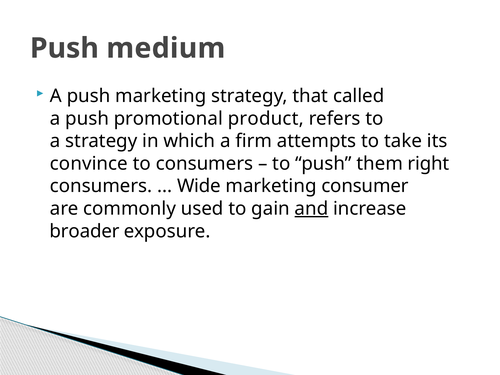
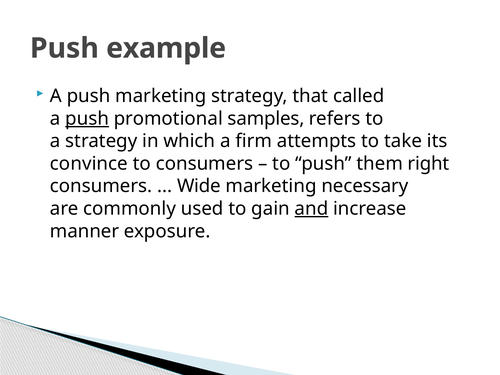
medium: medium -> example
push at (87, 119) underline: none -> present
product: product -> samples
consumer: consumer -> necessary
broader: broader -> manner
